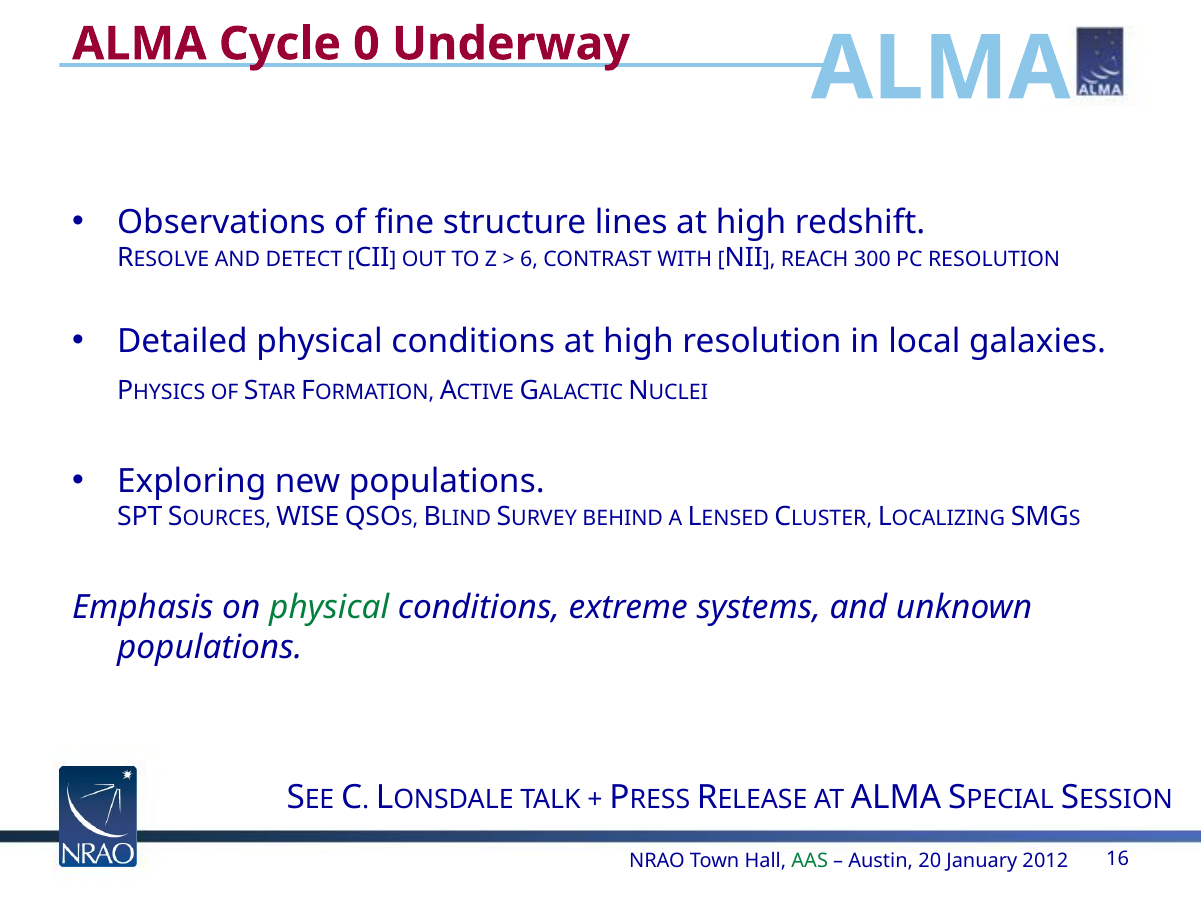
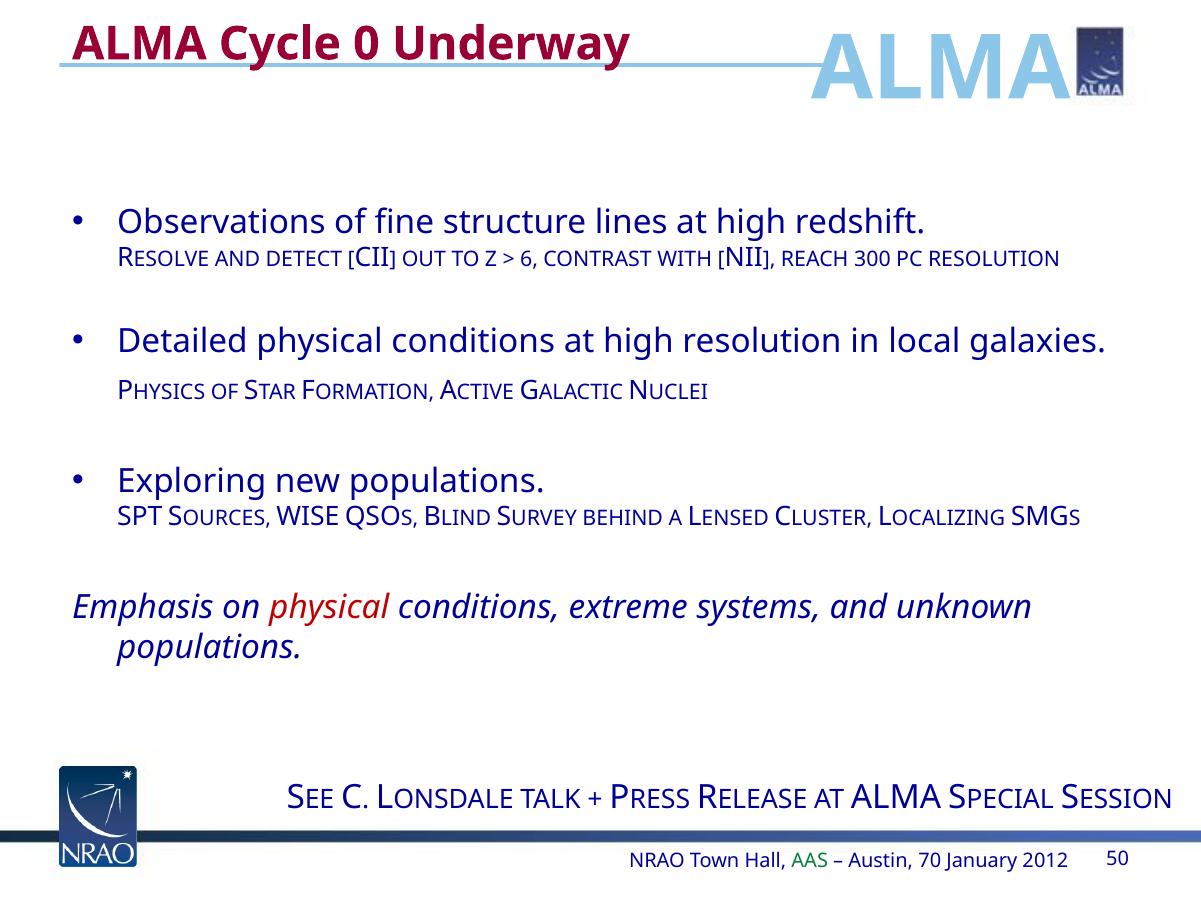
physical at (329, 607) colour: green -> red
20: 20 -> 70
16: 16 -> 50
